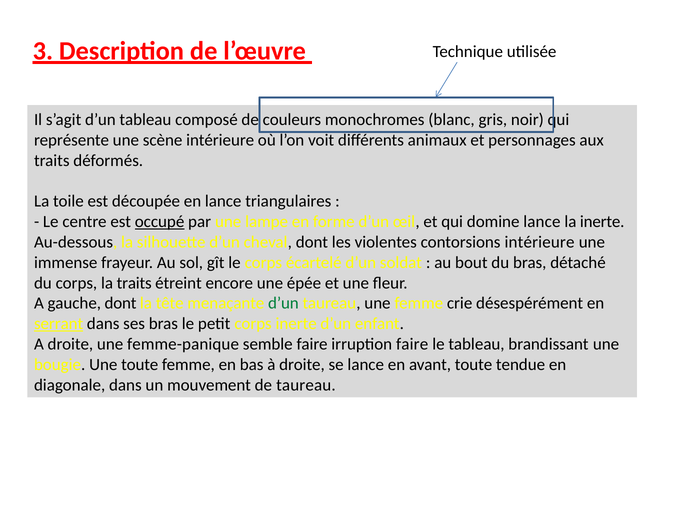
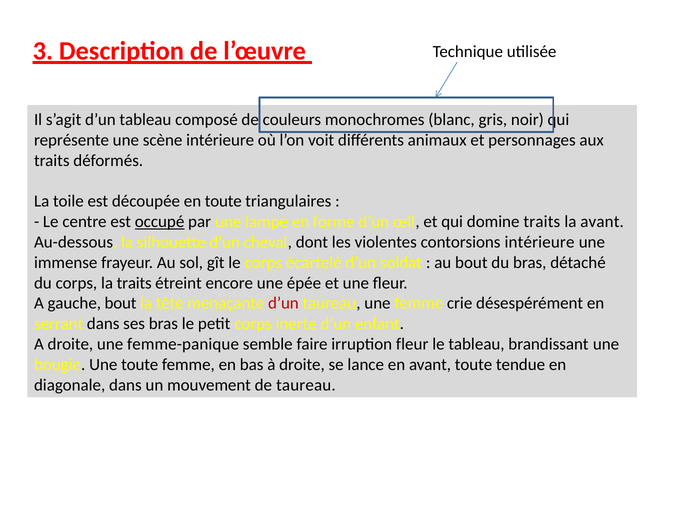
en lance: lance -> toute
domine lance: lance -> traits
la inerte: inerte -> avant
gauche dont: dont -> bout
d’un at (283, 303) colour: green -> red
serrant underline: present -> none
irruption faire: faire -> fleur
